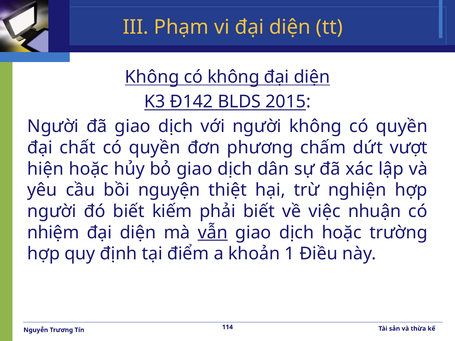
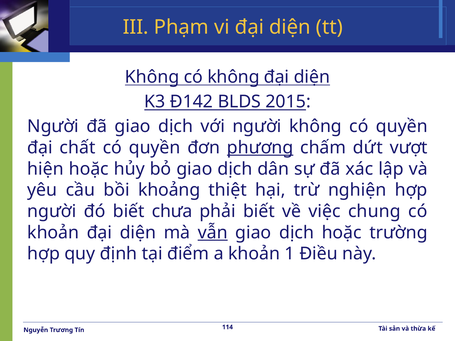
phương underline: none -> present
nguyện: nguyện -> khoảng
kiếm: kiếm -> chưa
nhuận: nhuận -> chung
nhiệm at (53, 233): nhiệm -> khoản
